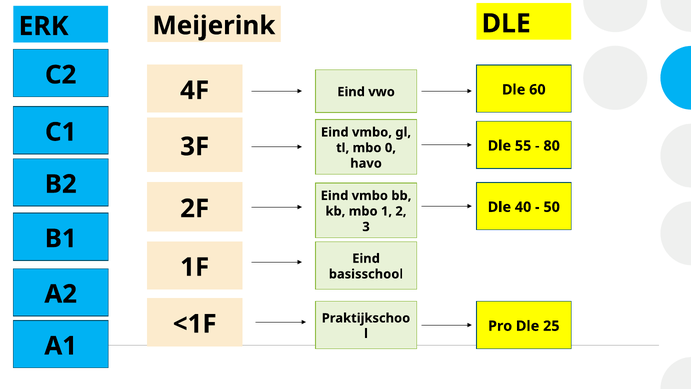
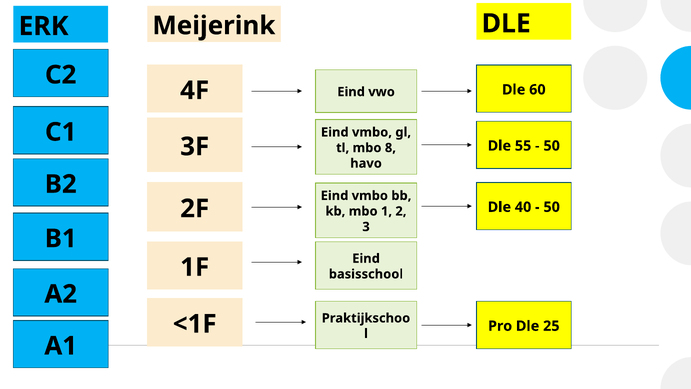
80 at (552, 146): 80 -> 50
0: 0 -> 8
